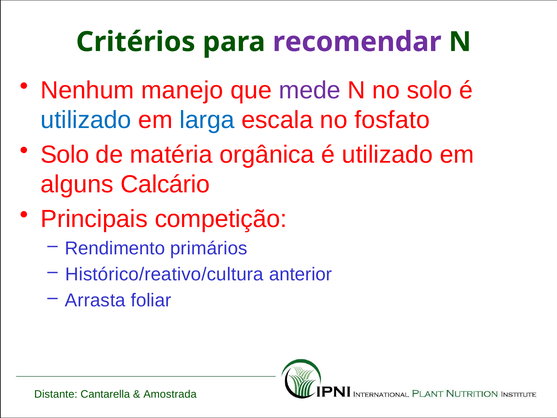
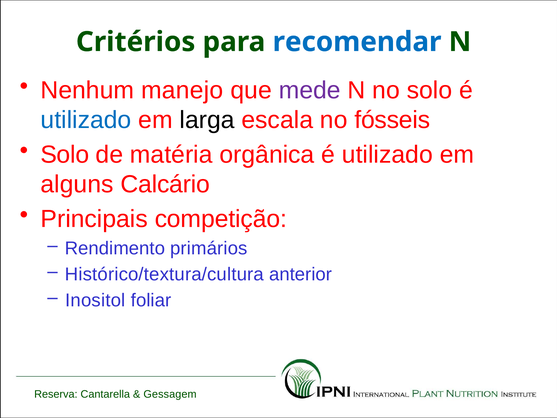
recomendar colour: purple -> blue
larga colour: blue -> black
fosfato: fosfato -> fósseis
Histórico/reativo/cultura: Histórico/reativo/cultura -> Histórico/textura/cultura
Arrasta: Arrasta -> Inositol
Distante: Distante -> Reserva
Amostrada: Amostrada -> Gessagem
